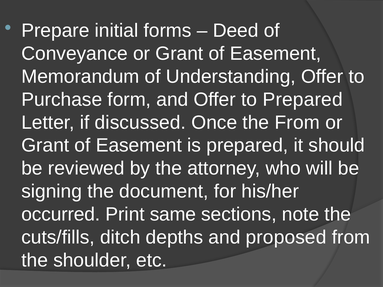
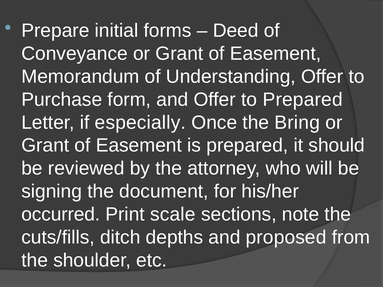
discussed: discussed -> especially
the From: From -> Bring
same: same -> scale
